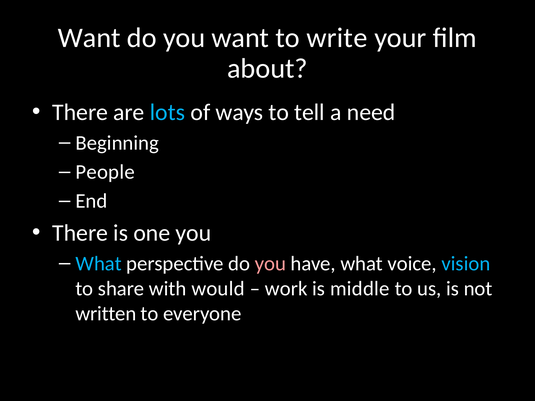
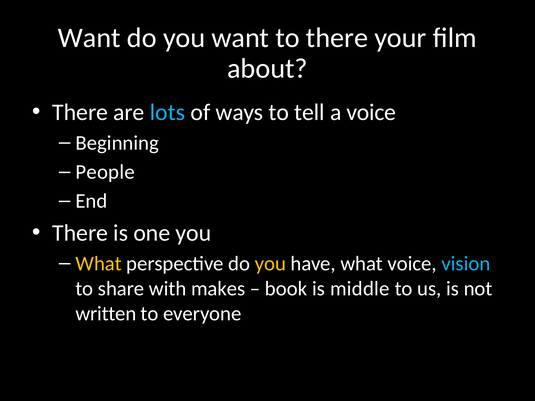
to write: write -> there
a need: need -> voice
What at (99, 264) colour: light blue -> yellow
you at (270, 264) colour: pink -> yellow
would: would -> makes
work: work -> book
